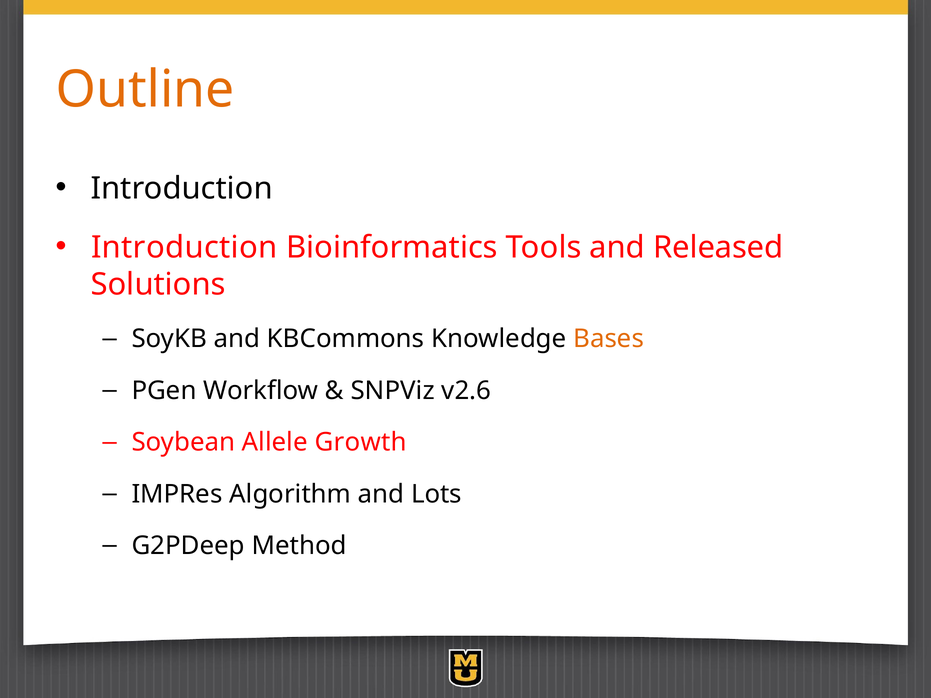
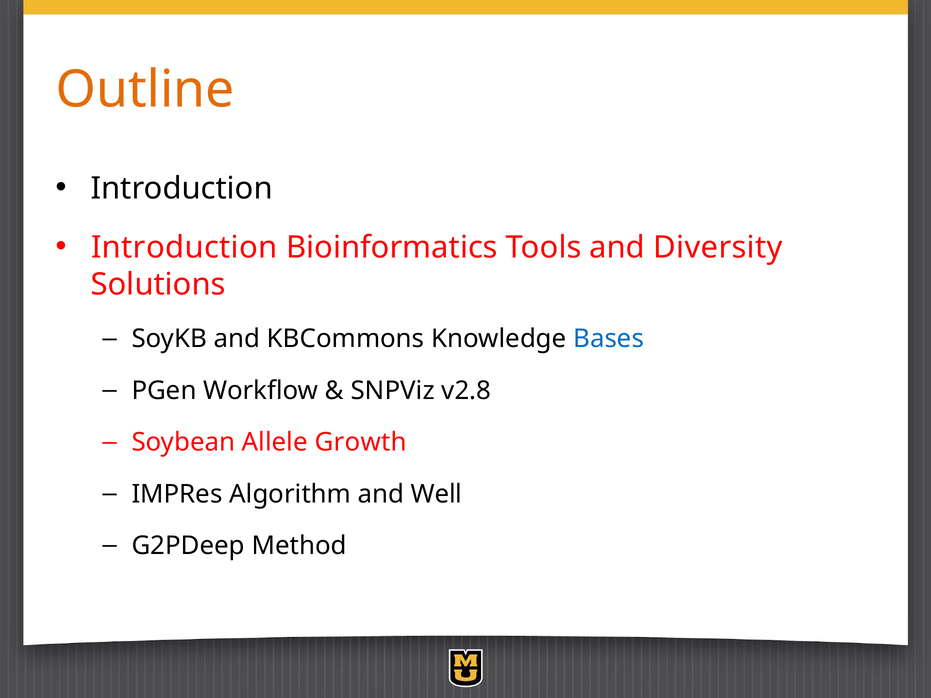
Released: Released -> Diversity
Bases colour: orange -> blue
v2.6: v2.6 -> v2.8
Lots: Lots -> Well
